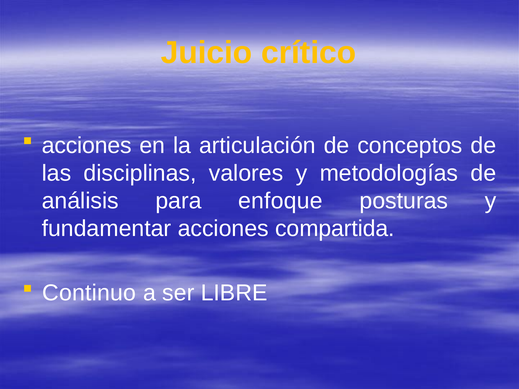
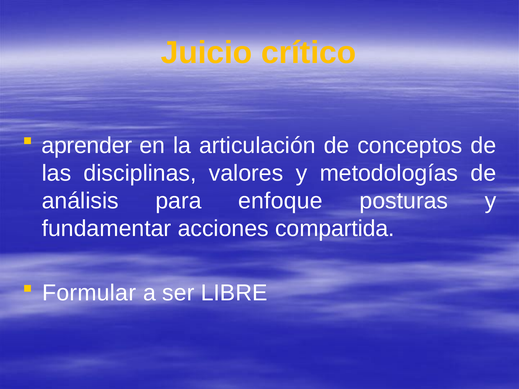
acciones at (87, 146): acciones -> aprender
Continuo: Continuo -> Formular
